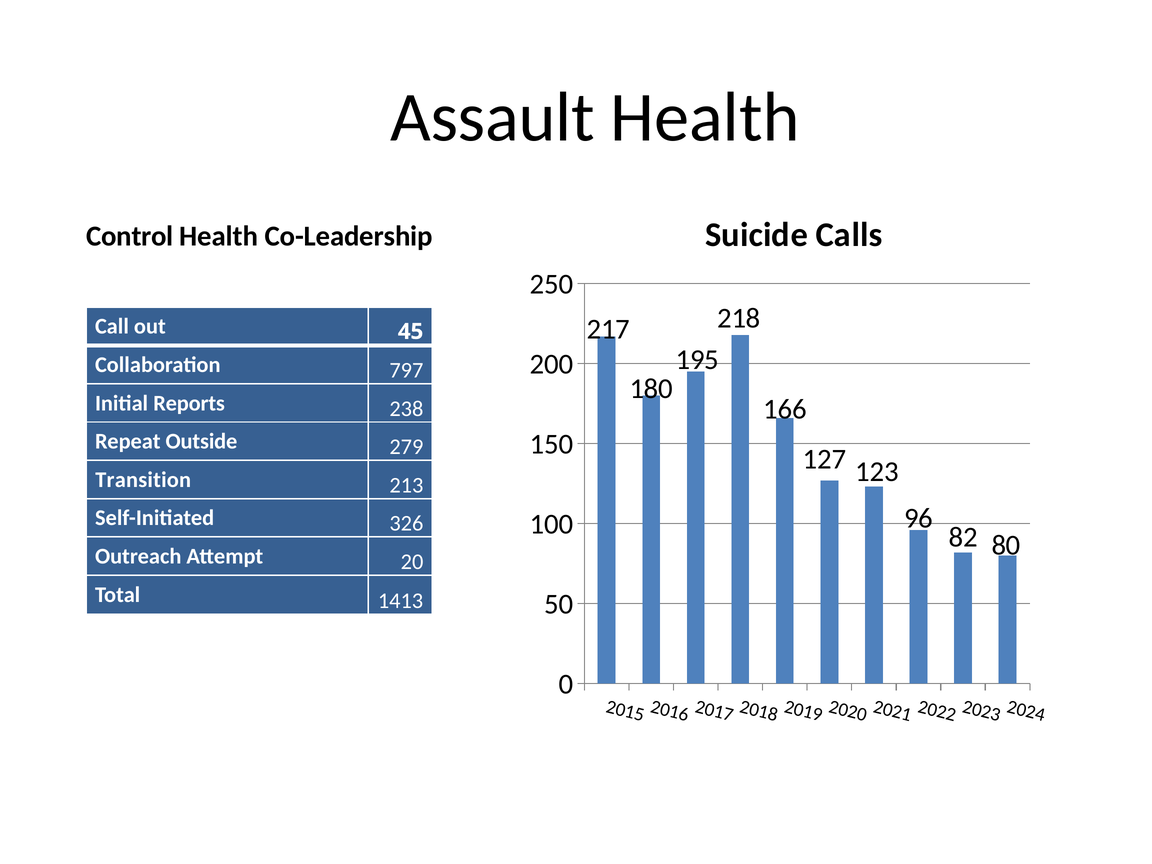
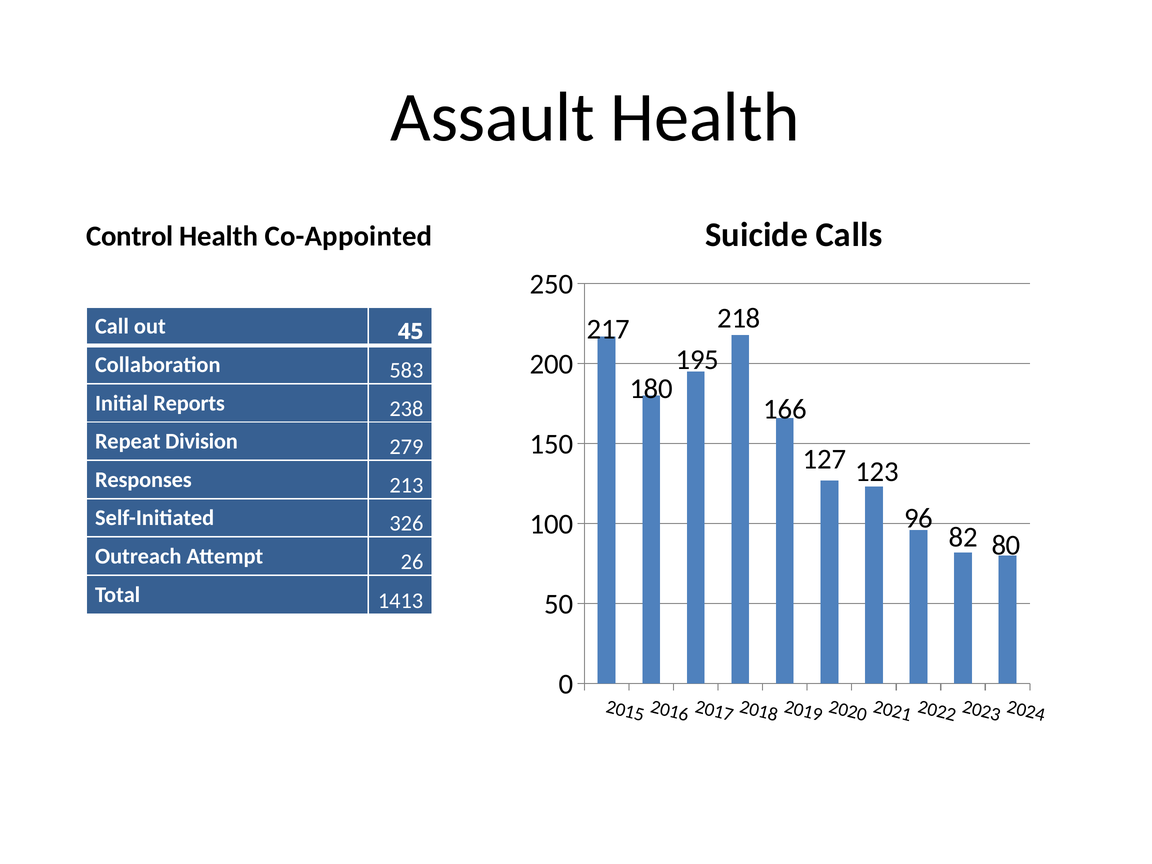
Co-Leadership: Co-Leadership -> Co-Appointed
797: 797 -> 583
Outside: Outside -> Division
Transition: Transition -> Responses
20: 20 -> 26
